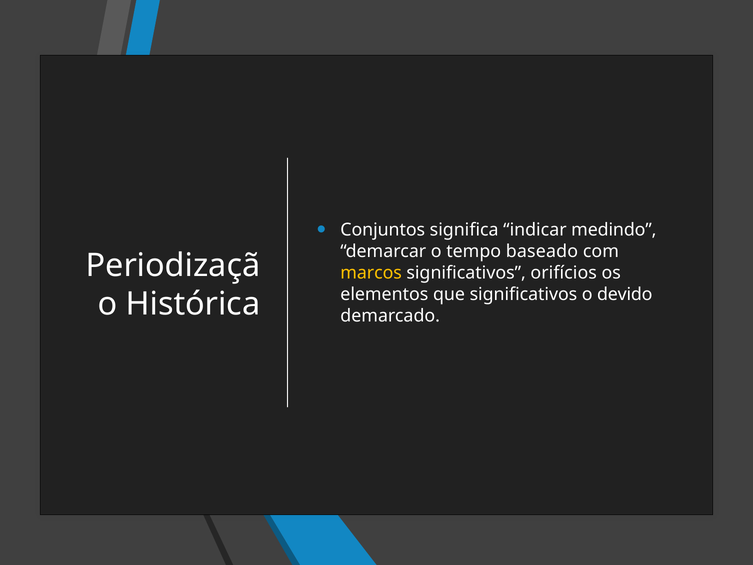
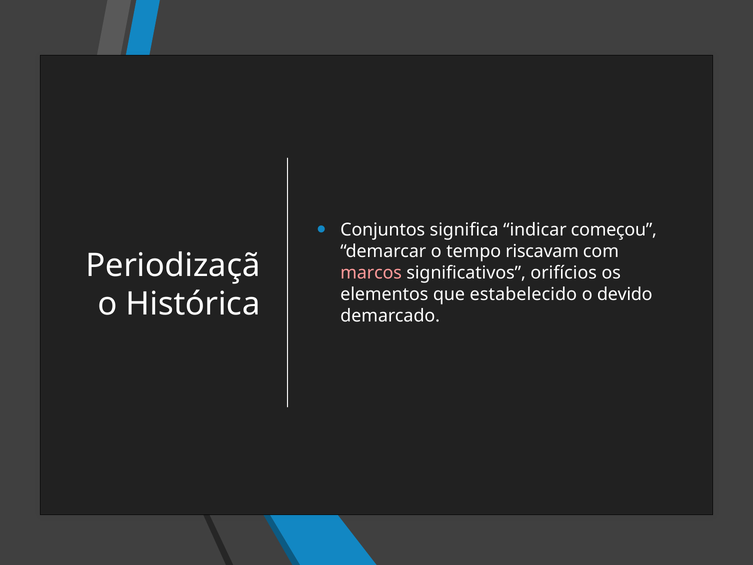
medindo: medindo -> começou
baseado: baseado -> riscavam
marcos colour: yellow -> pink
que significativos: significativos -> estabelecido
